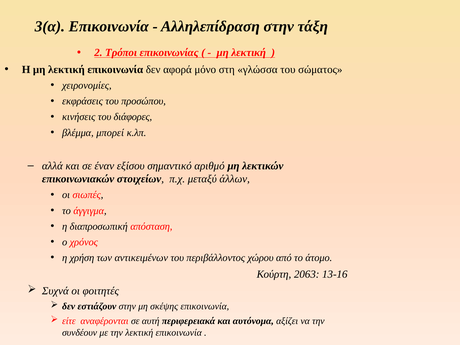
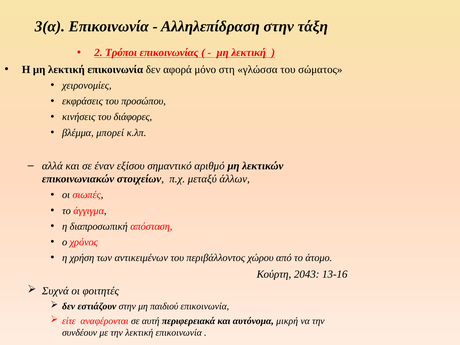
2063: 2063 -> 2043
σκέψης: σκέψης -> παιδιού
αξίζει: αξίζει -> μικρή
